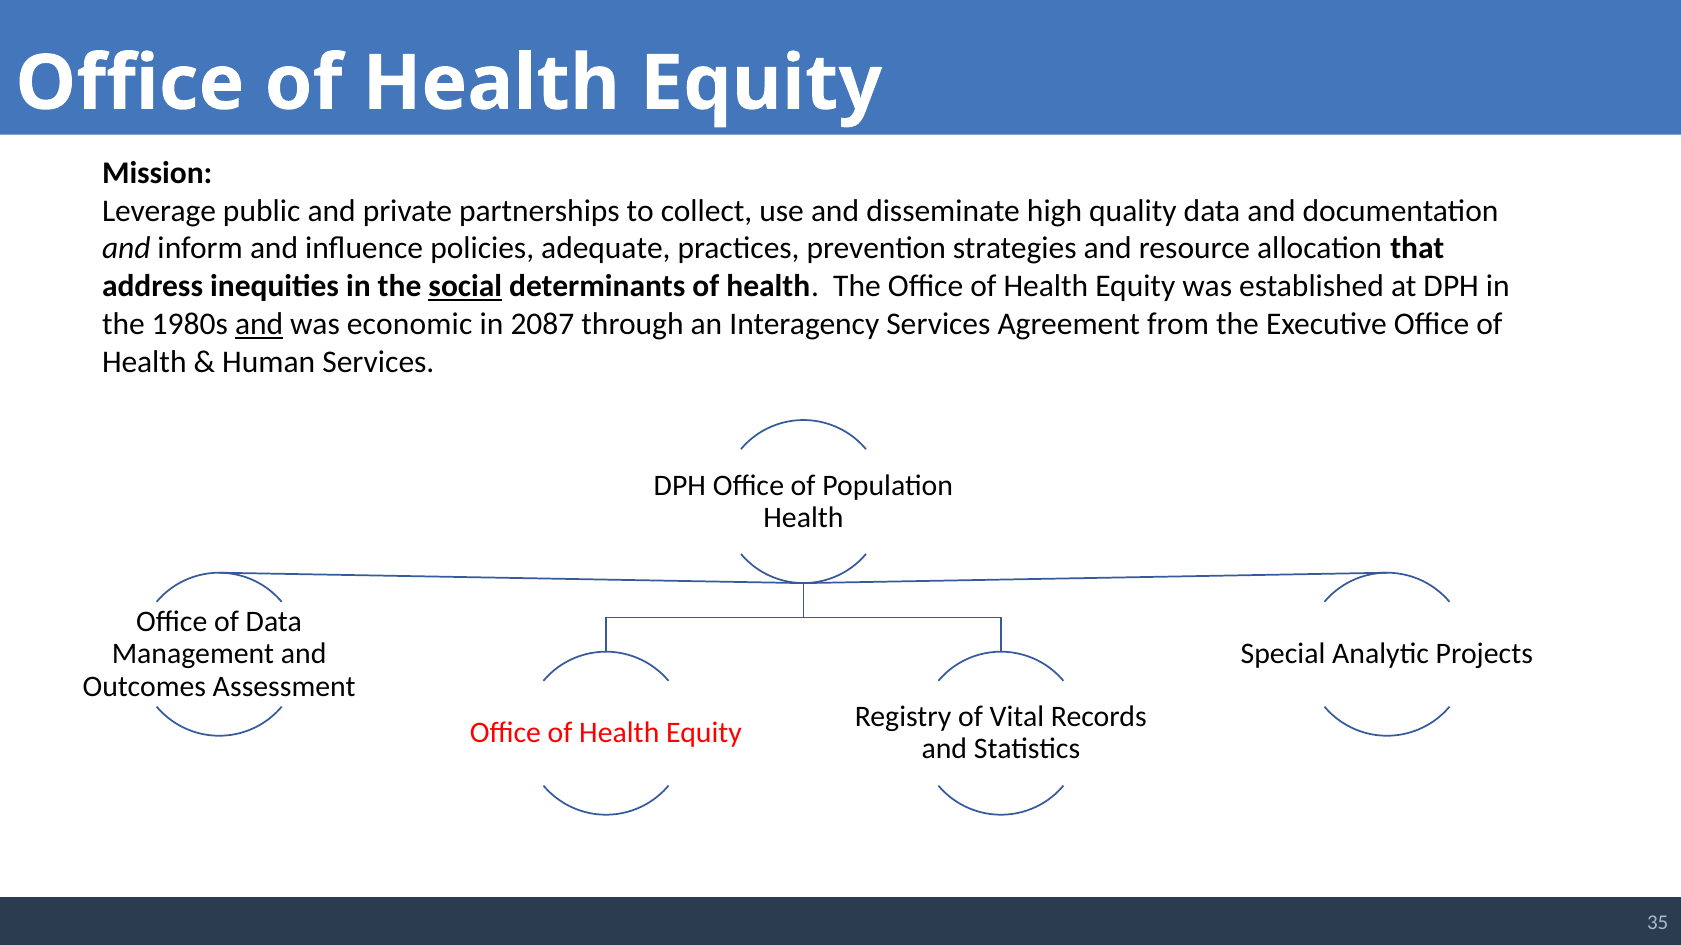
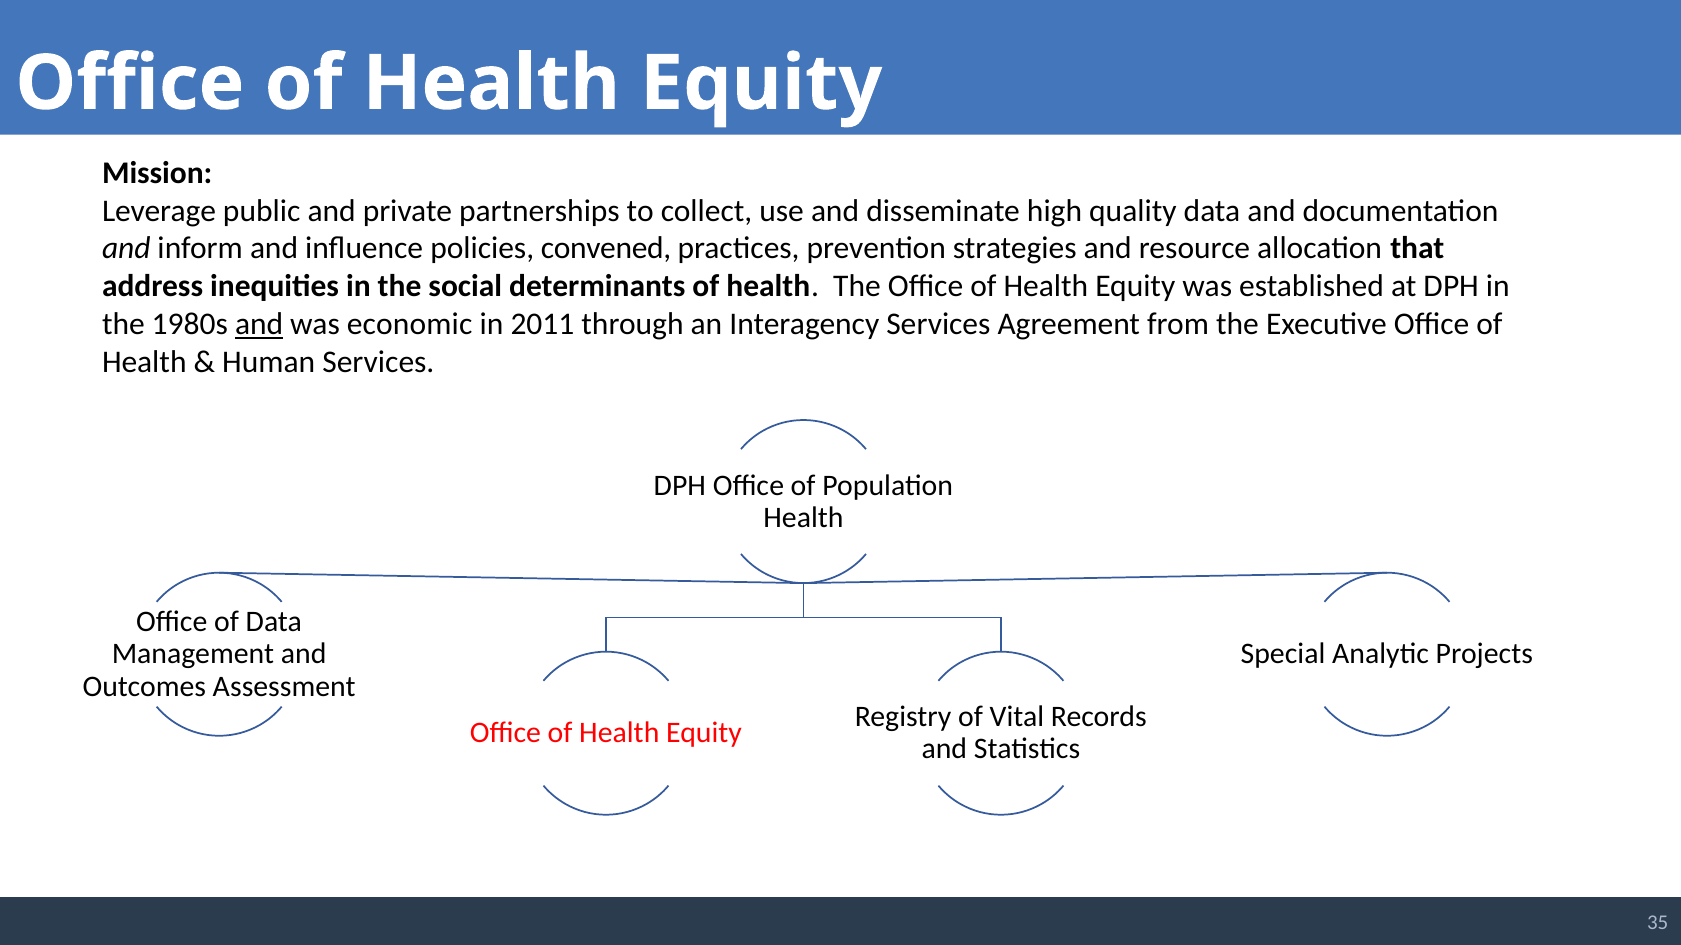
adequate: adequate -> convened
social underline: present -> none
2087: 2087 -> 2011
